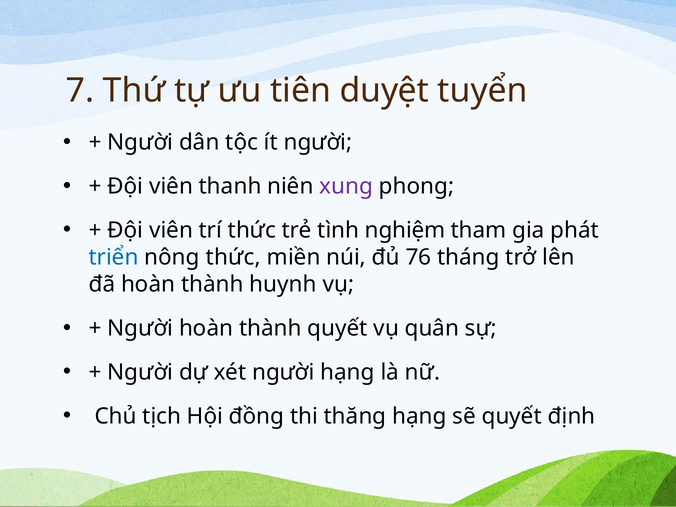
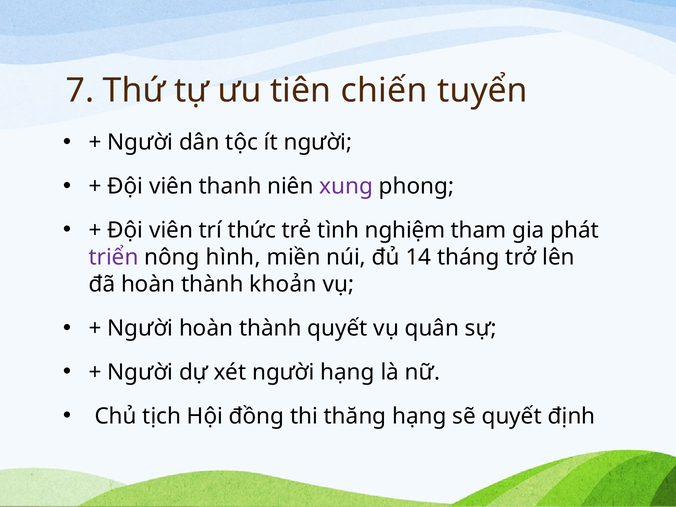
duyệt: duyệt -> chiến
triển colour: blue -> purple
nông thức: thức -> hình
76: 76 -> 14
huynh: huynh -> khoản
